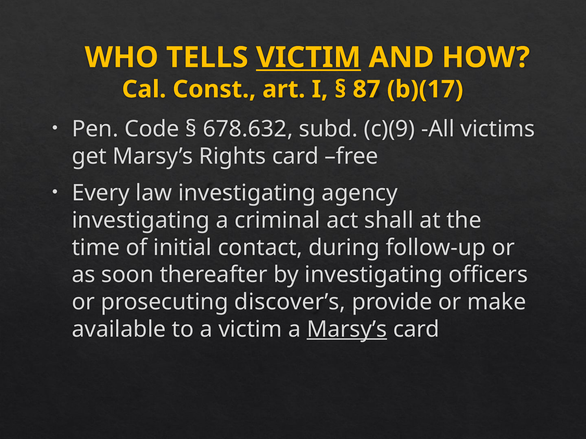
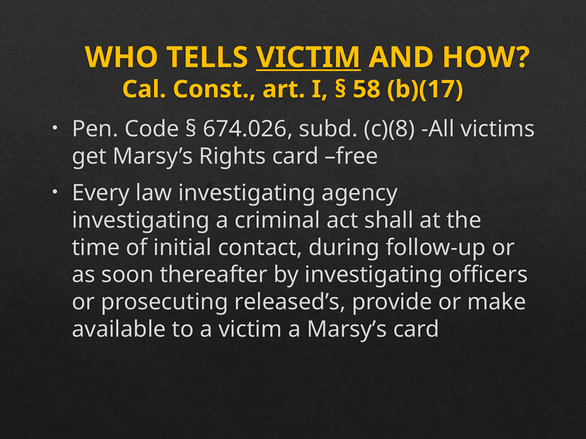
87: 87 -> 58
678.632: 678.632 -> 674.026
c)(9: c)(9 -> c)(8
discover’s: discover’s -> released’s
Marsy’s at (347, 330) underline: present -> none
